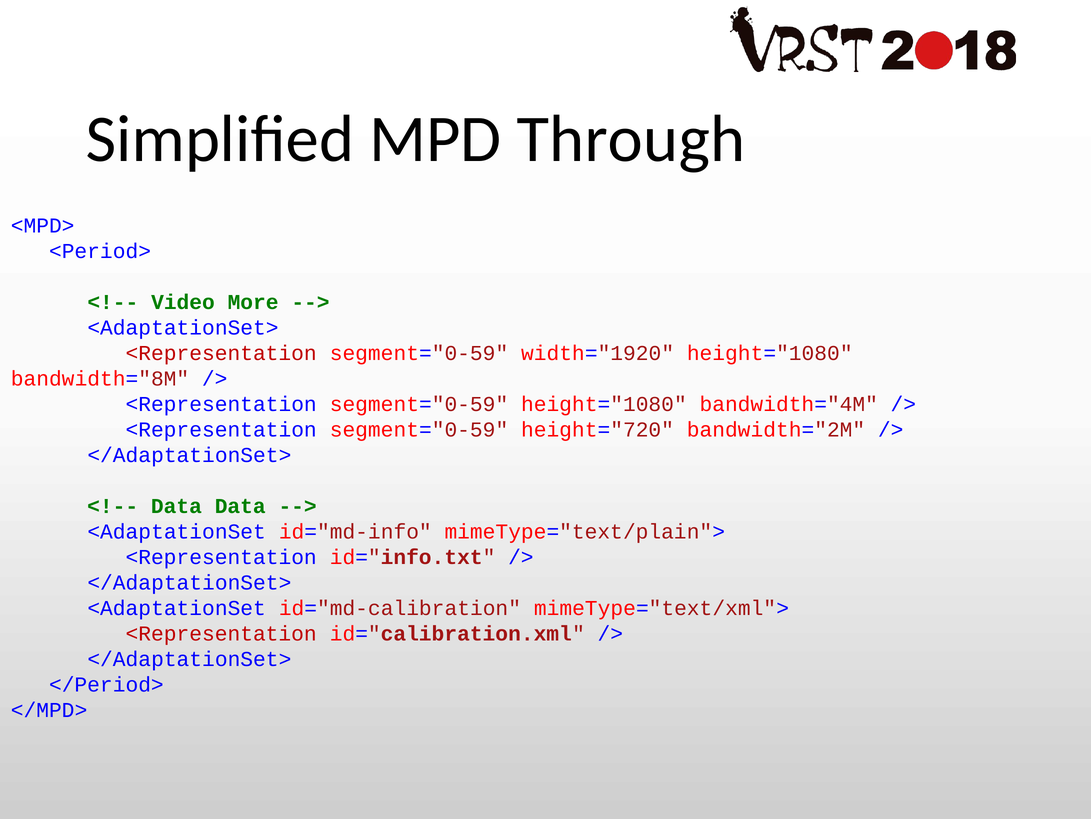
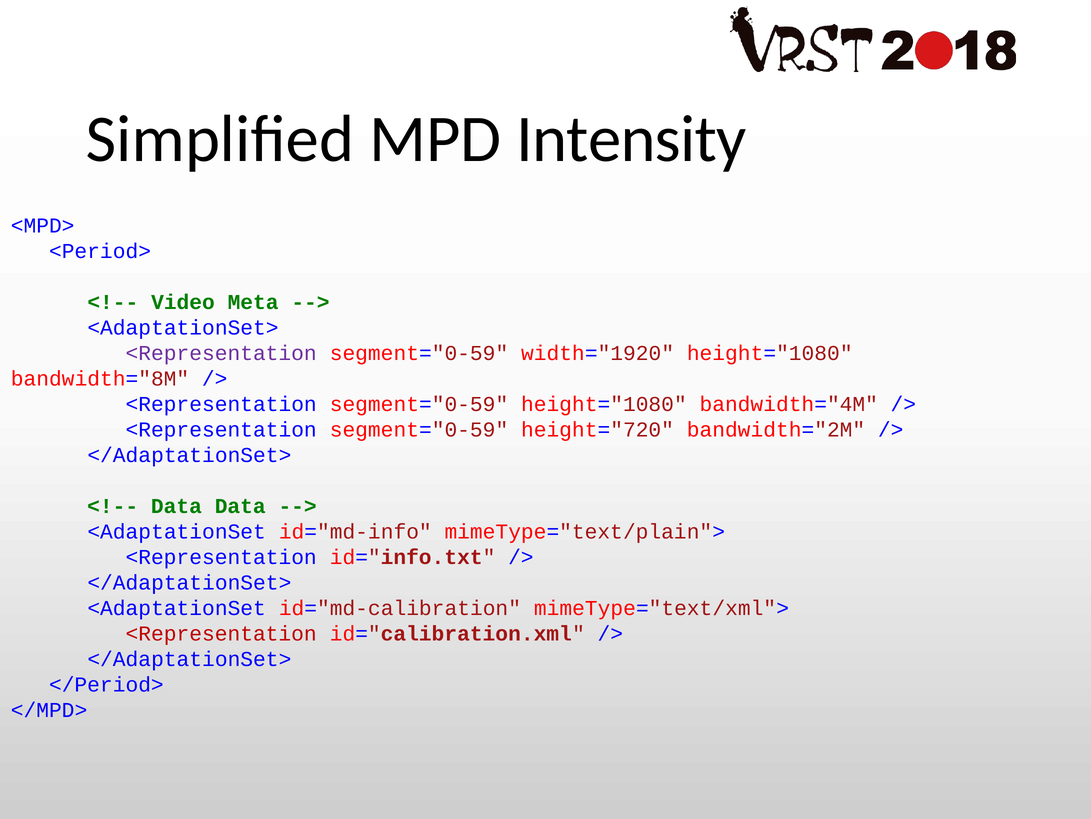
Through: Through -> Intensity
More: More -> Meta
<Representation at (221, 353) colour: red -> purple
